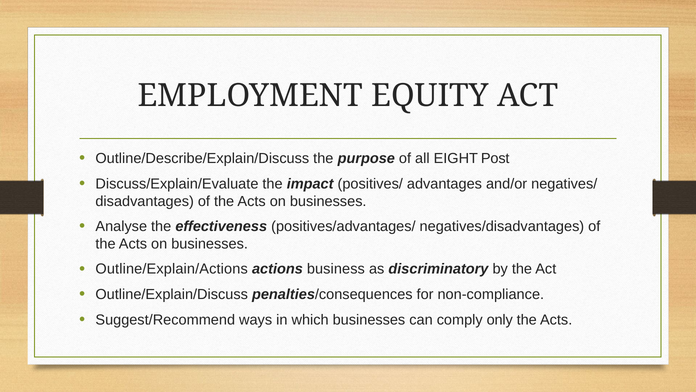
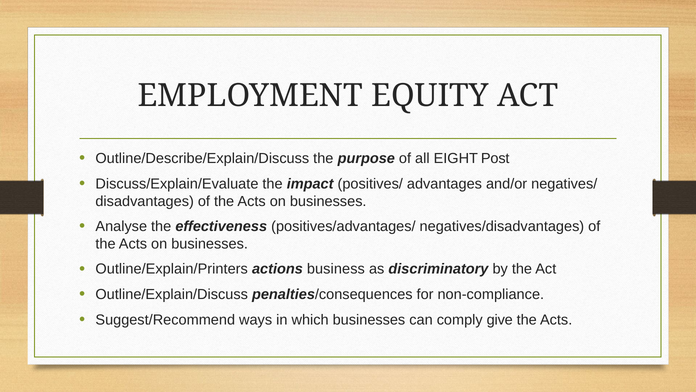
Outline/Explain/Actions: Outline/Explain/Actions -> Outline/Explain/Printers
only: only -> give
